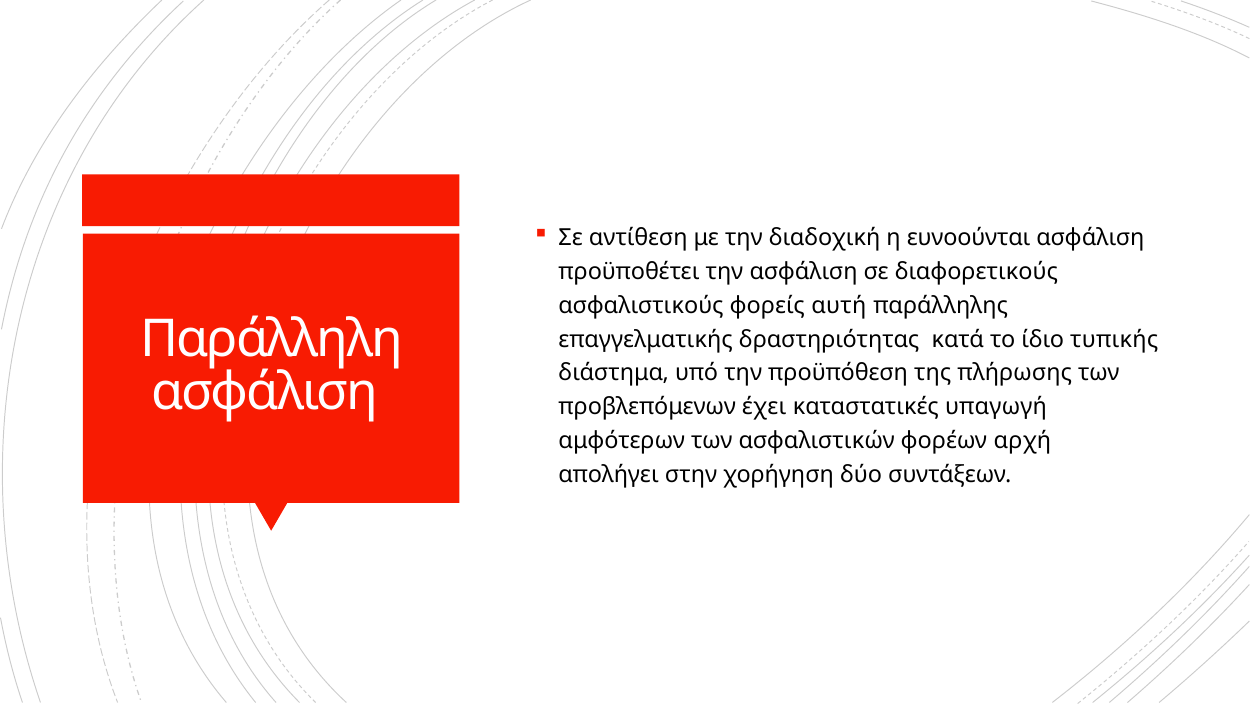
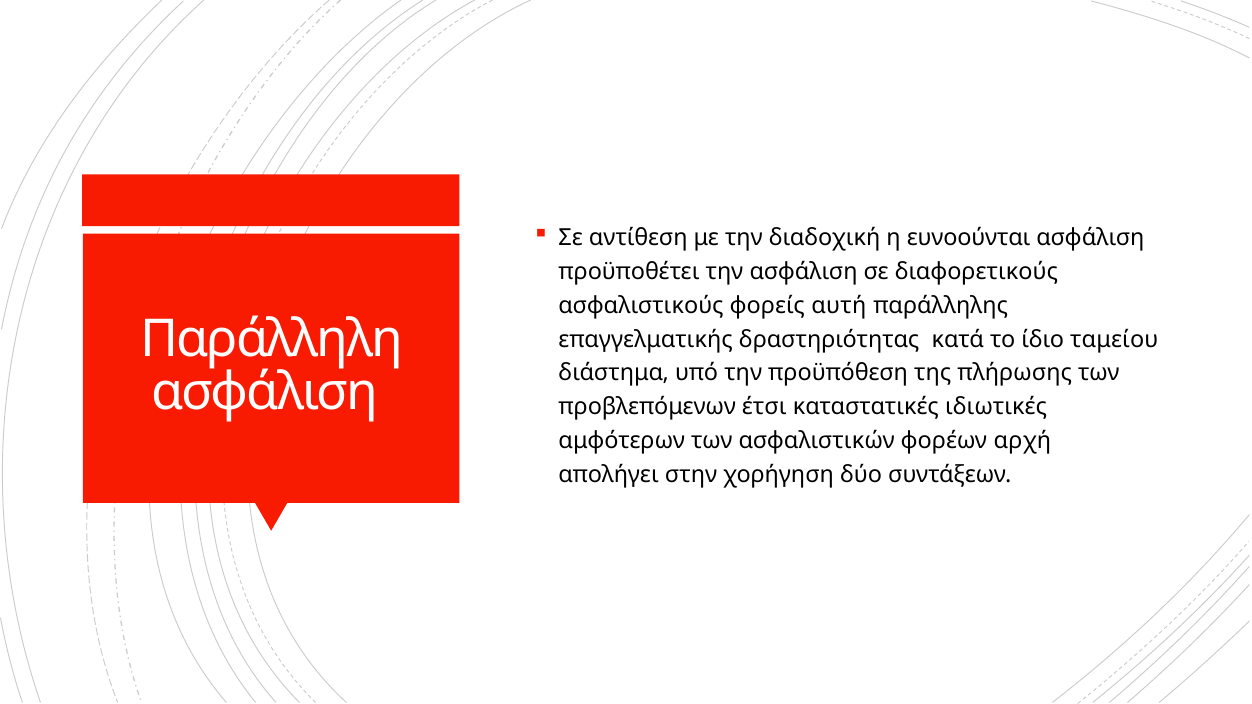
τυπικής: τυπικής -> ταμείου
έχει: έχει -> έτσι
υπαγωγή: υπαγωγή -> ιδιωτικές
